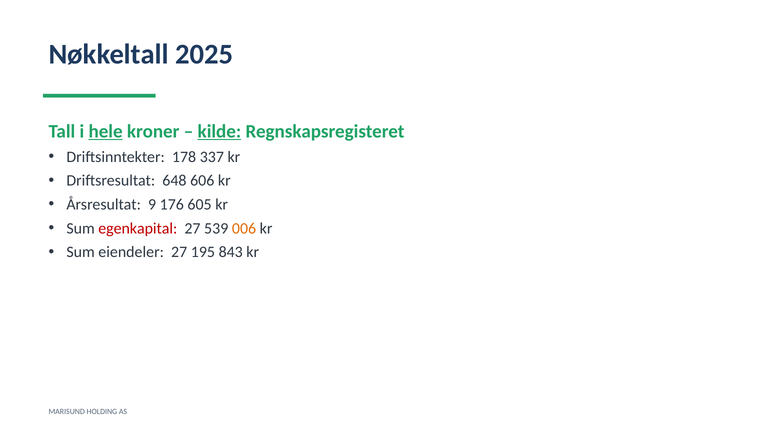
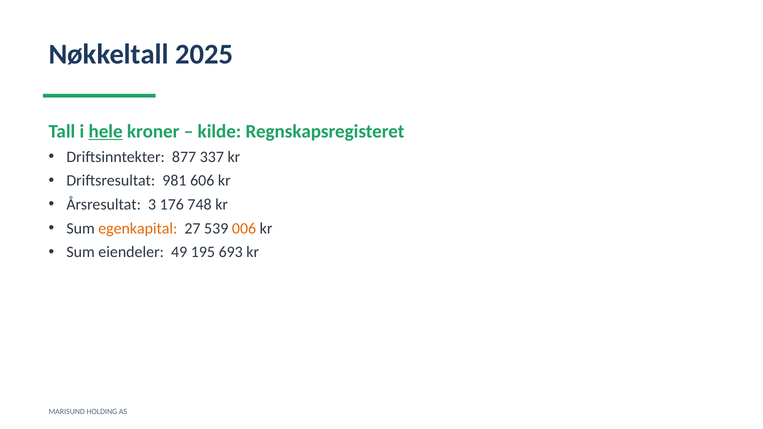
kilde underline: present -> none
178: 178 -> 877
648: 648 -> 981
9: 9 -> 3
605: 605 -> 748
egenkapital colour: red -> orange
eiendeler 27: 27 -> 49
843: 843 -> 693
